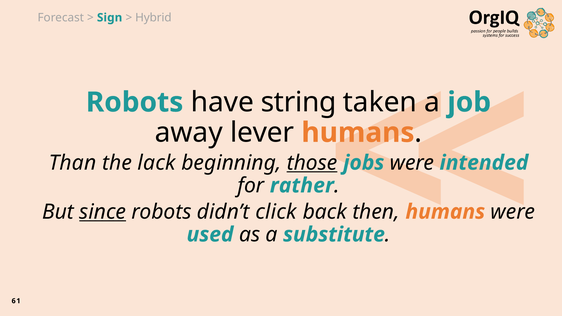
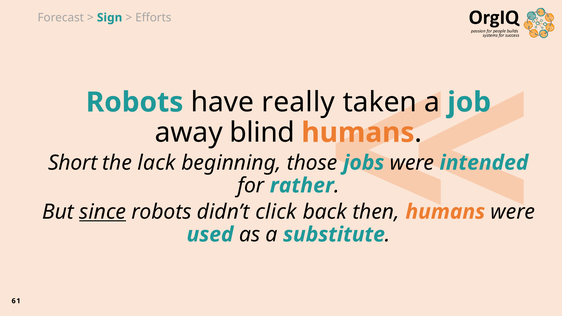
Hybrid: Hybrid -> Efforts
string: string -> really
lever: lever -> blind
Than: Than -> Short
those underline: present -> none
